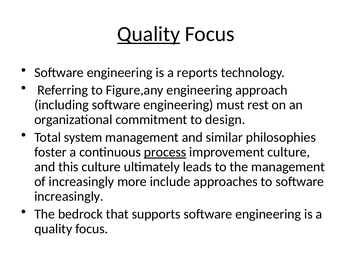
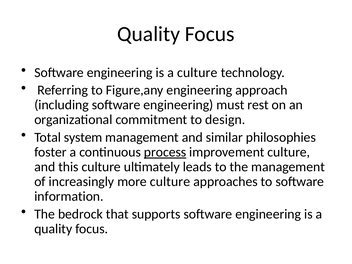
Quality at (149, 34) underline: present -> none
a reports: reports -> culture
more include: include -> culture
increasingly at (69, 196): increasingly -> information
